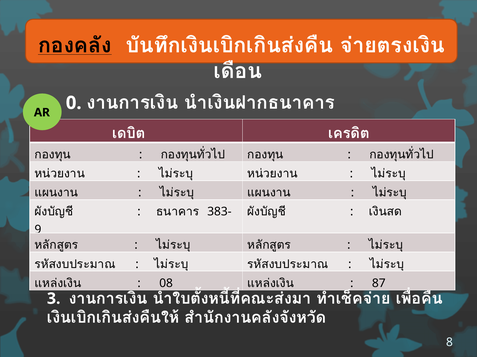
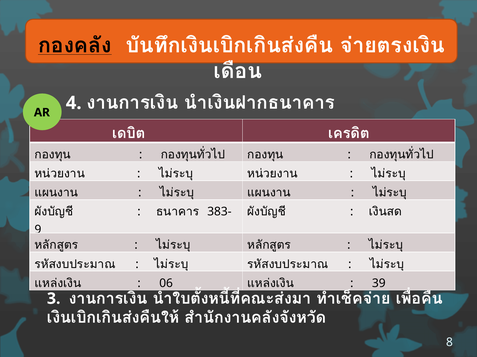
0: 0 -> 4
08: 08 -> 06
87: 87 -> 39
